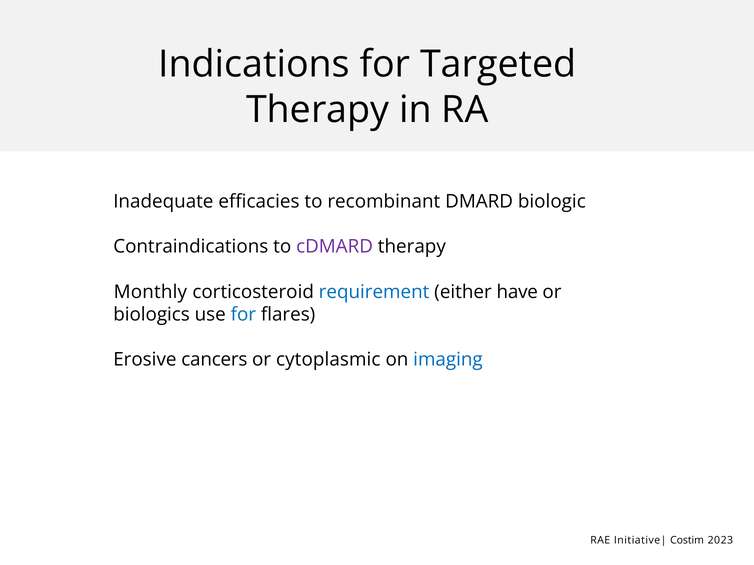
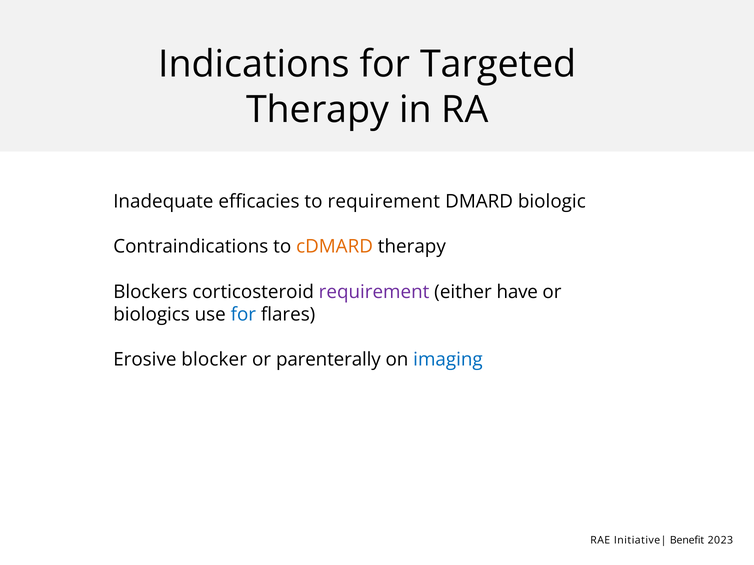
to recombinant: recombinant -> requirement
cDMARD colour: purple -> orange
Monthly: Monthly -> Blockers
requirement at (374, 292) colour: blue -> purple
cancers: cancers -> blocker
cytoplasmic: cytoplasmic -> parenterally
Costim: Costim -> Benefit
